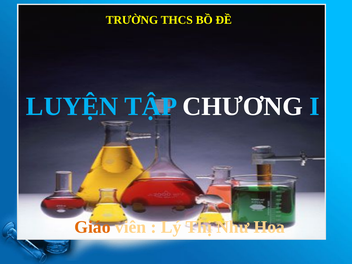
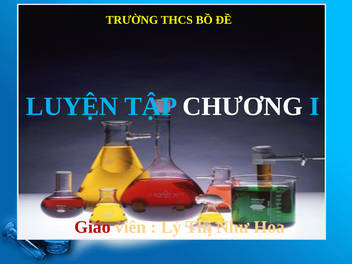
Giáo colour: orange -> red
